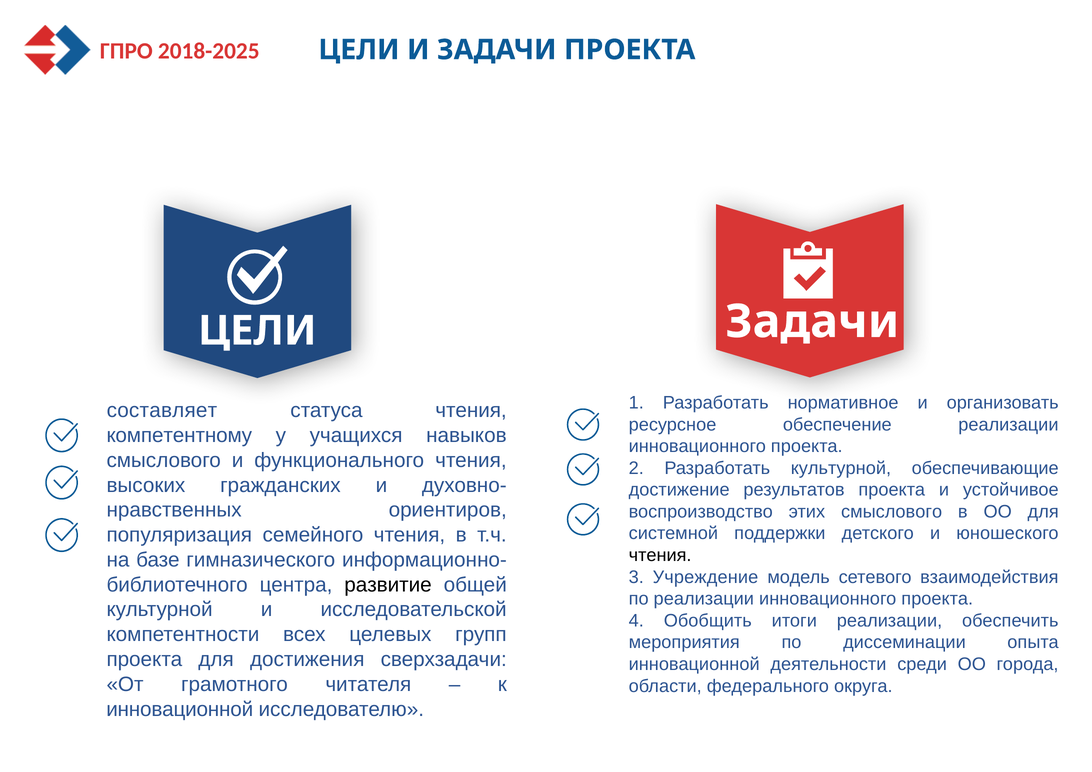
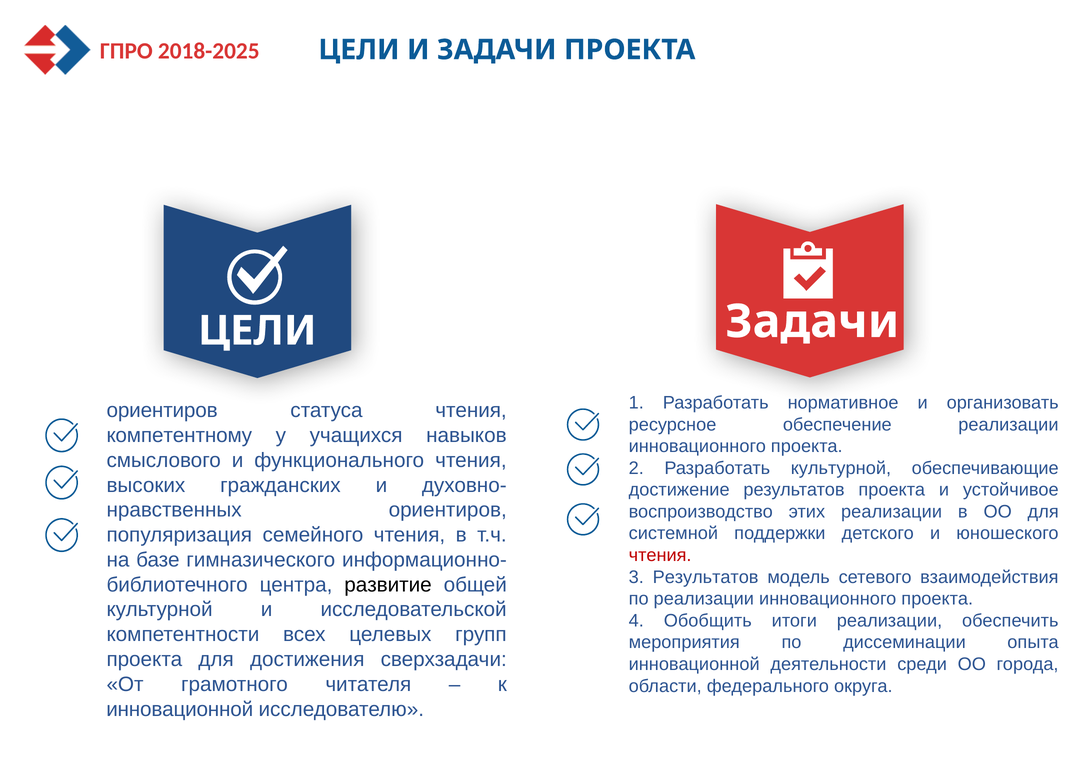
составляет at (162, 411): составляет -> ориентиров
этих смыслового: смыслового -> реализации
чтения at (660, 555) colour: black -> red
3 Учреждение: Учреждение -> Результатов
